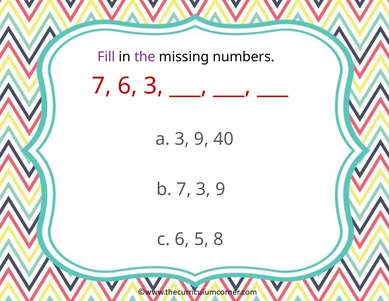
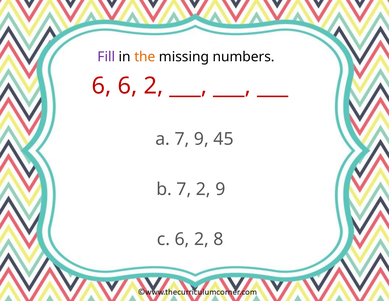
the colour: purple -> orange
7 at (102, 86): 7 -> 6
3 at (153, 86): 3 -> 2
a 3: 3 -> 7
40: 40 -> 45
7 3: 3 -> 2
c 6 5: 5 -> 2
